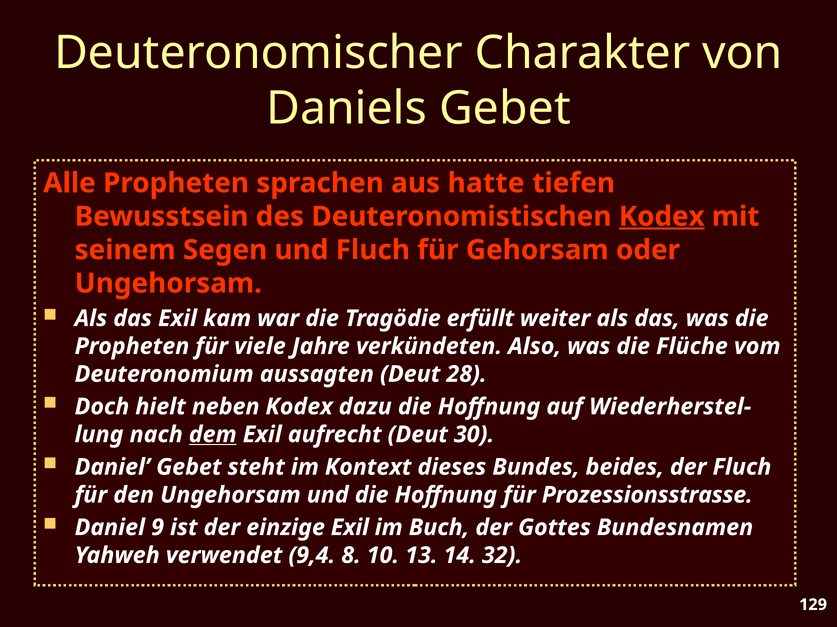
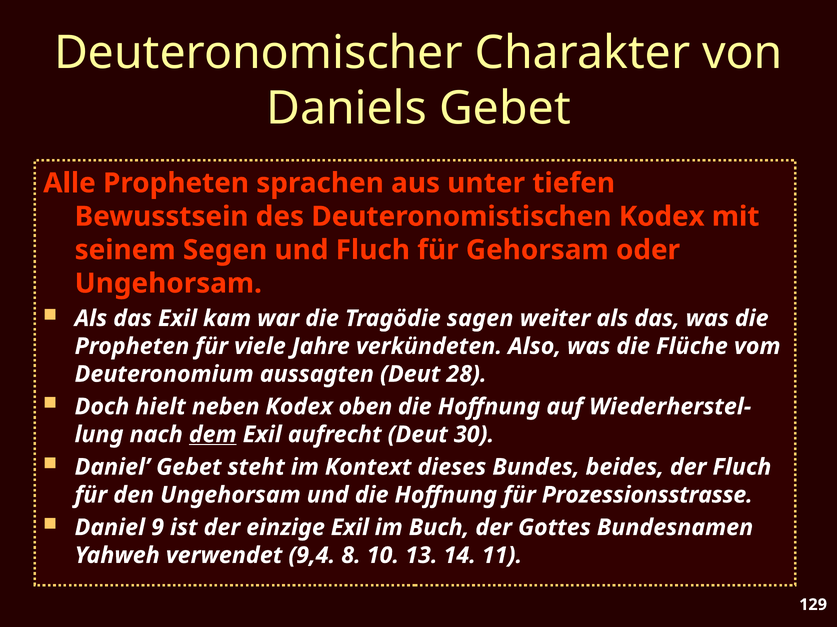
hatte: hatte -> unter
Kodex at (662, 217) underline: present -> none
erfüllt: erfüllt -> sagen
dazu: dazu -> oben
32: 32 -> 11
